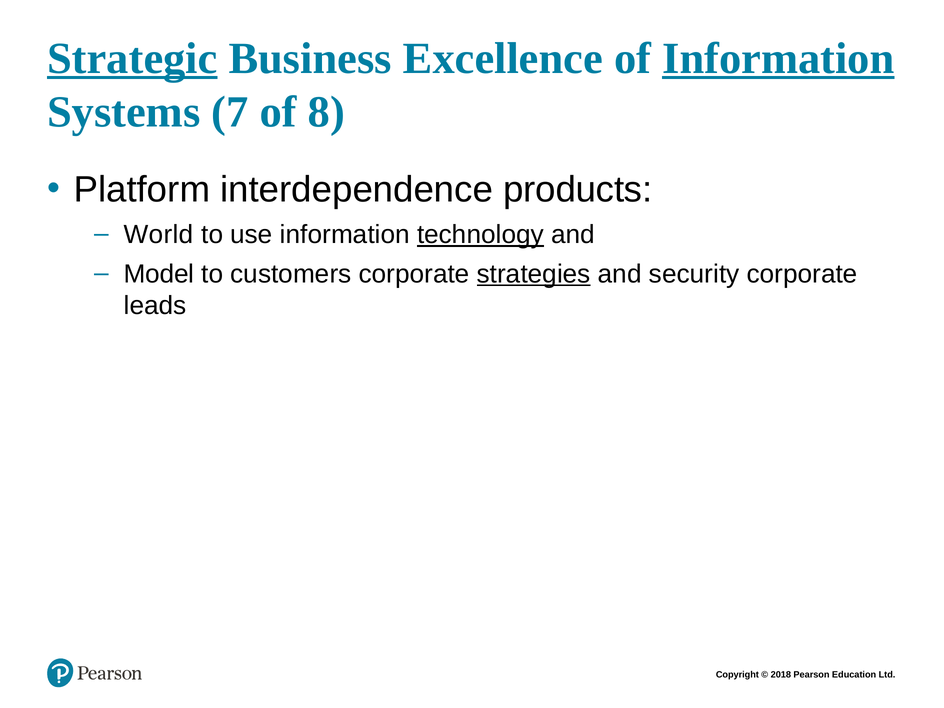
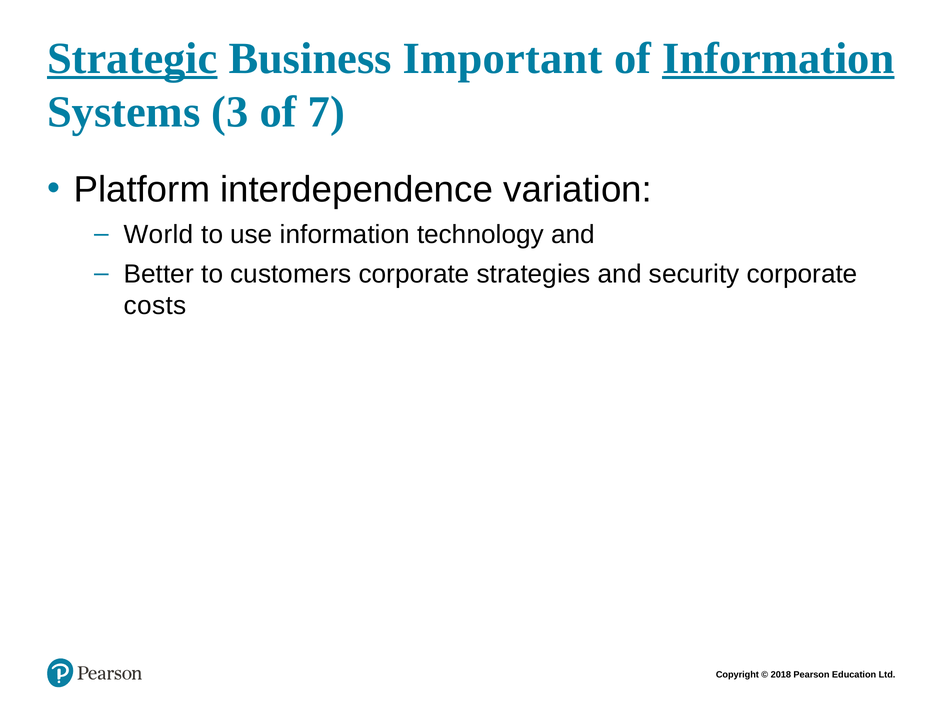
Excellence: Excellence -> Important
7: 7 -> 3
8: 8 -> 7
products: products -> variation
technology underline: present -> none
Model: Model -> Better
strategies underline: present -> none
leads: leads -> costs
